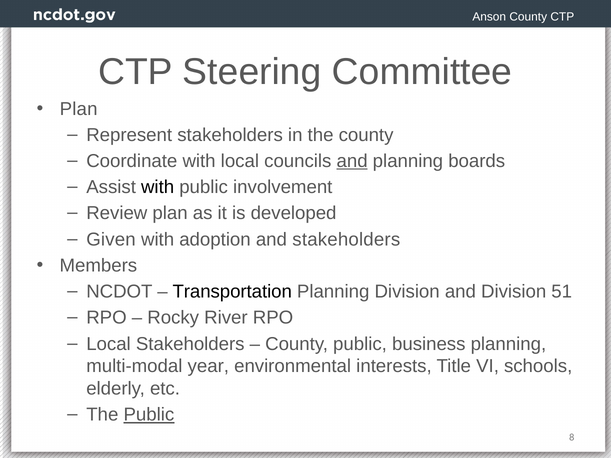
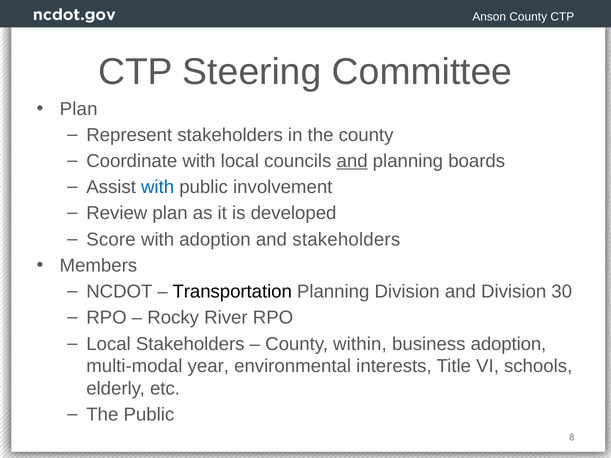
with at (158, 187) colour: black -> blue
Given: Given -> Score
51: 51 -> 30
County public: public -> within
business planning: planning -> adoption
Public at (149, 415) underline: present -> none
